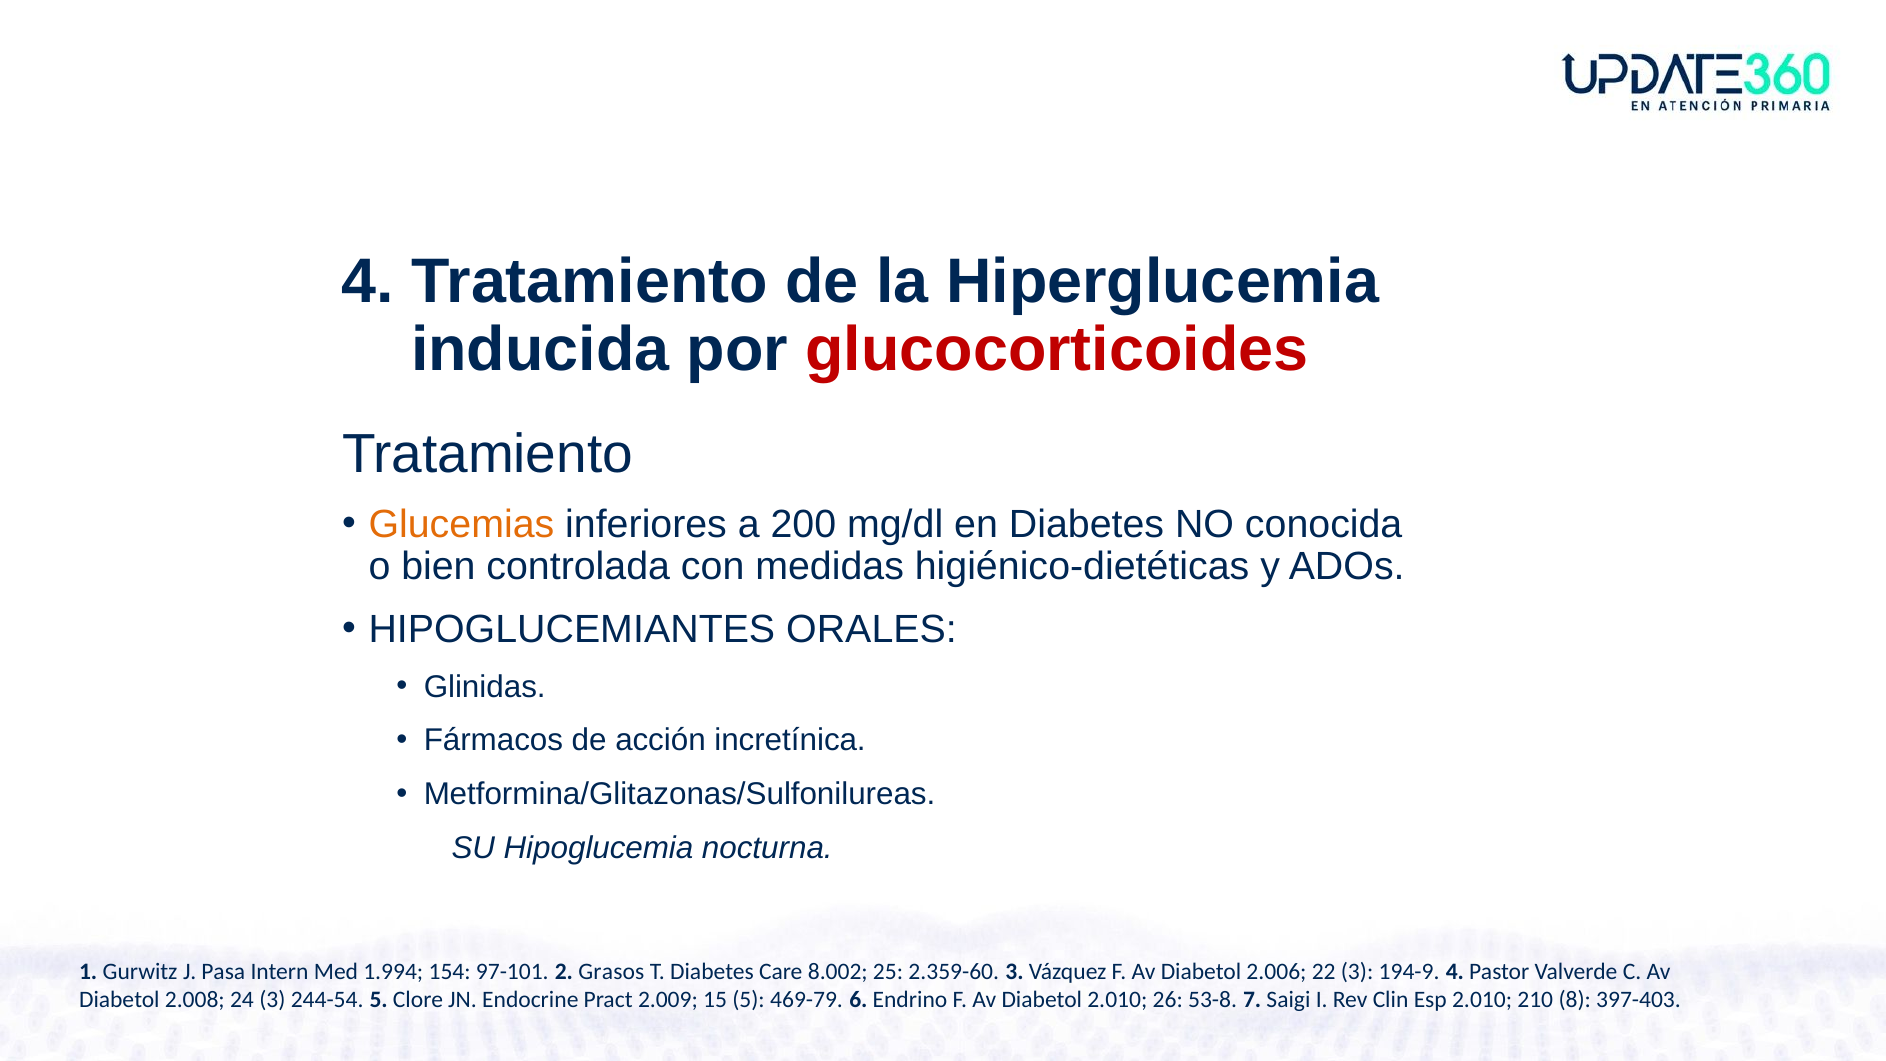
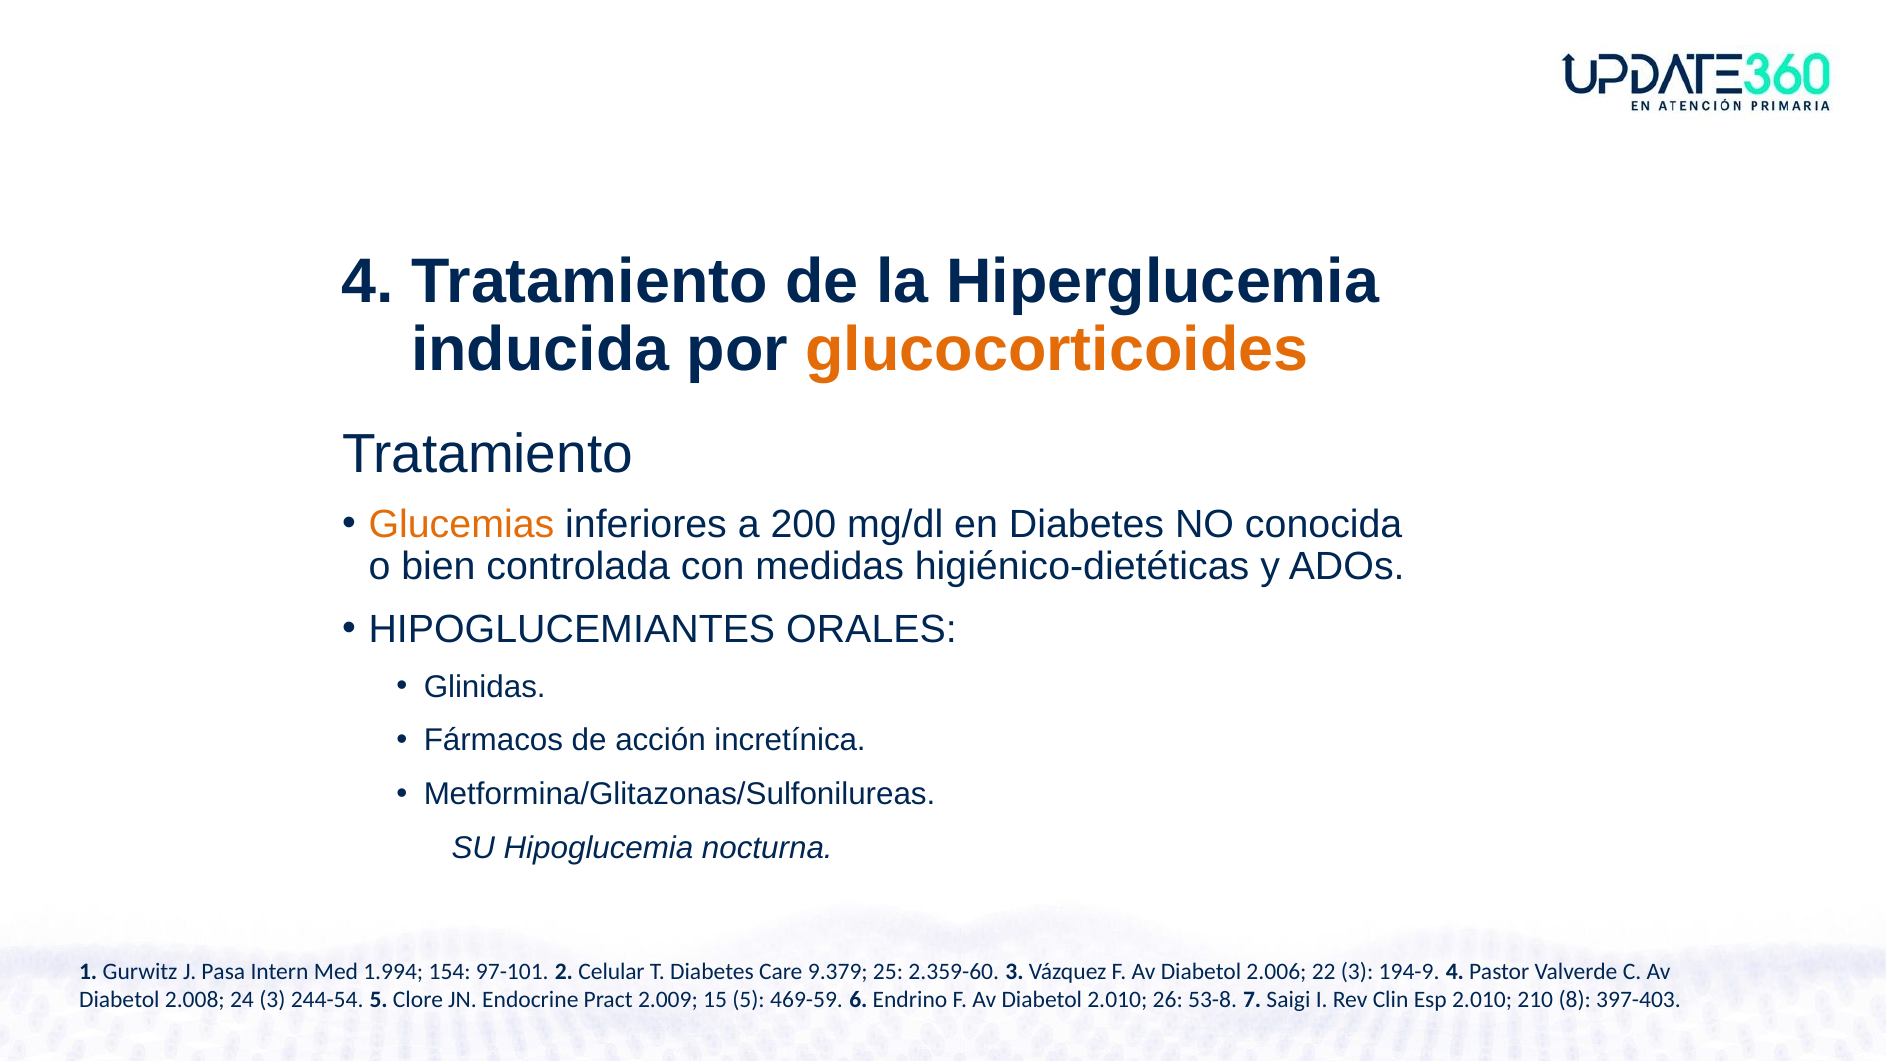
glucocorticoides colour: red -> orange
Grasos: Grasos -> Celular
8.002: 8.002 -> 9.379
469-79: 469-79 -> 469-59
